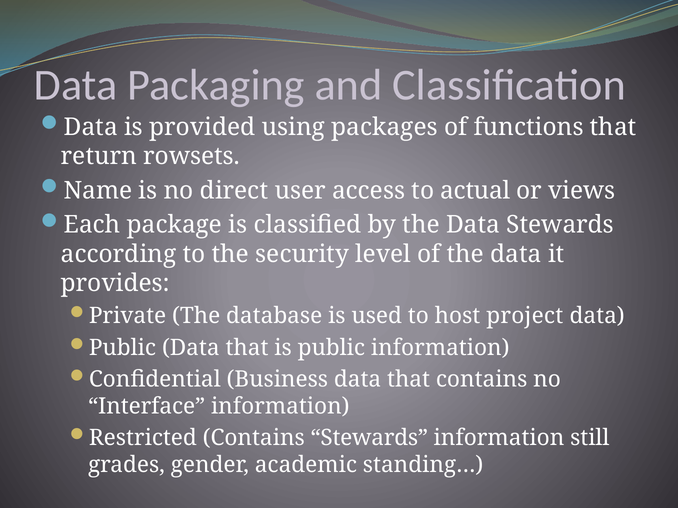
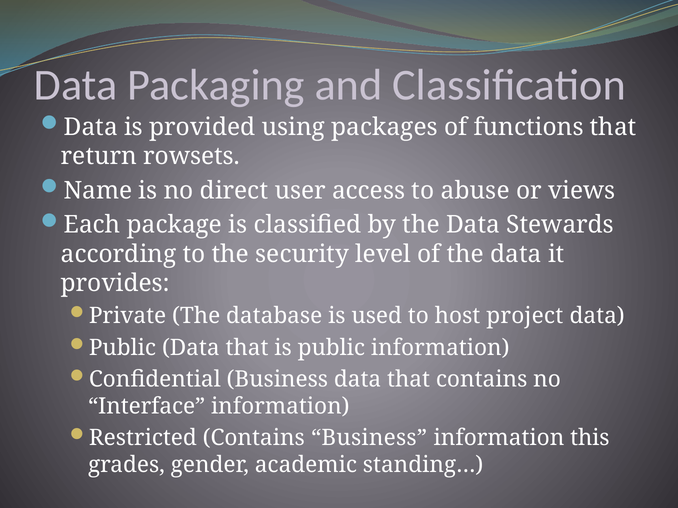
actual: actual -> abuse
Contains Stewards: Stewards -> Business
still: still -> this
